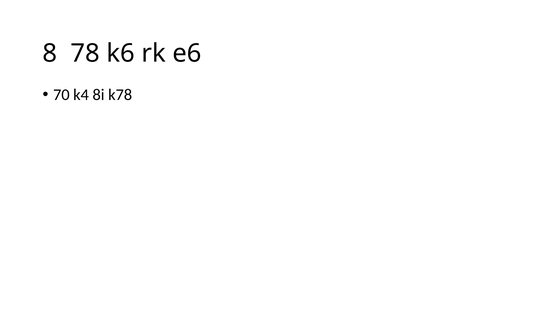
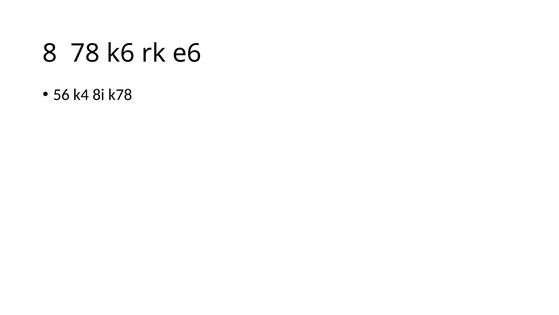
70: 70 -> 56
